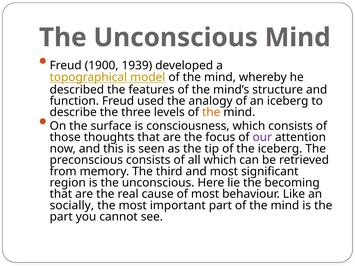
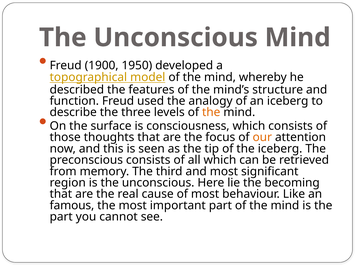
1939: 1939 -> 1950
our colour: purple -> orange
socially: socially -> famous
